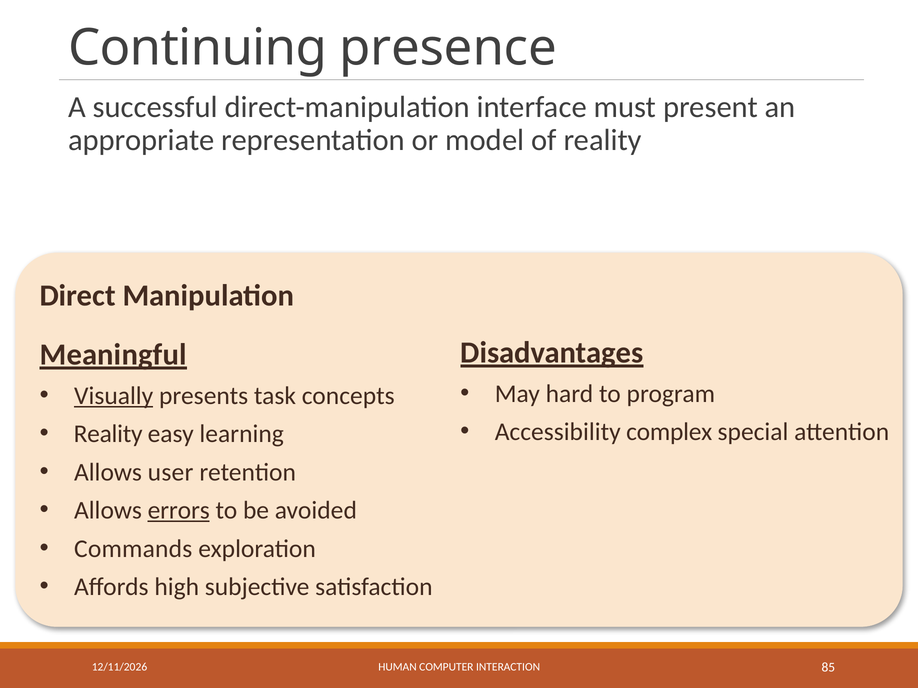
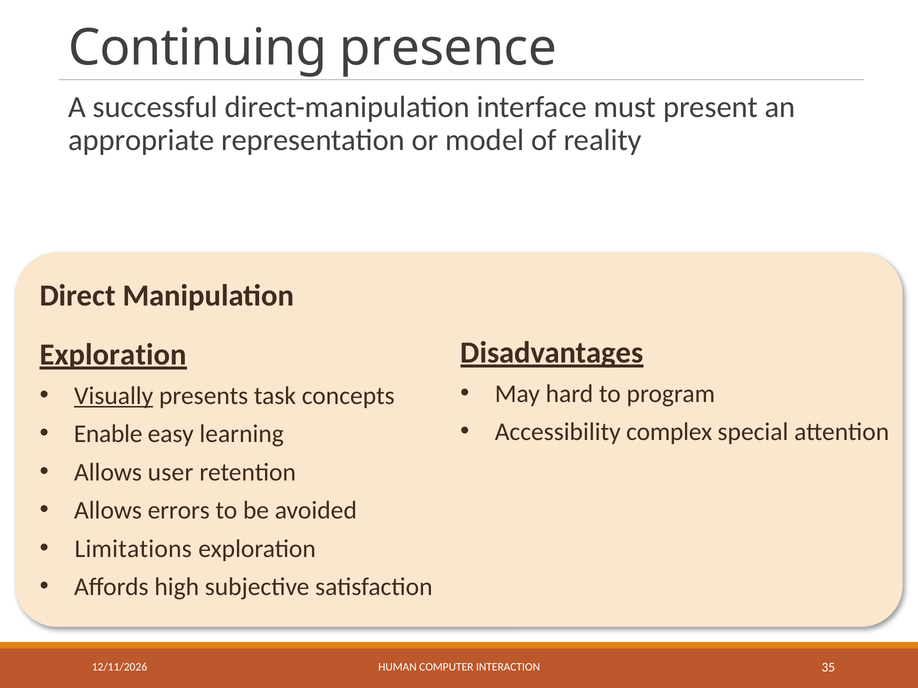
Meaningful at (113, 355): Meaningful -> Exploration
Reality at (108, 434): Reality -> Enable
errors underline: present -> none
Commands: Commands -> Limitations
85: 85 -> 35
